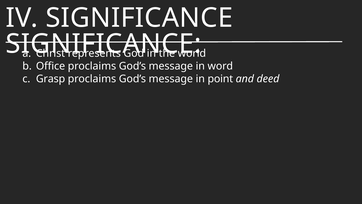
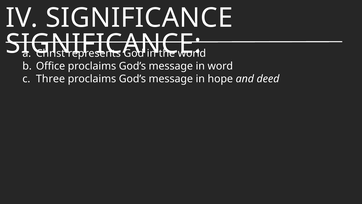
Grasp: Grasp -> Three
point: point -> hope
